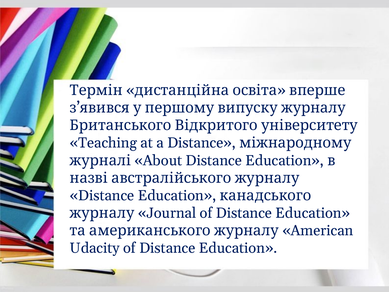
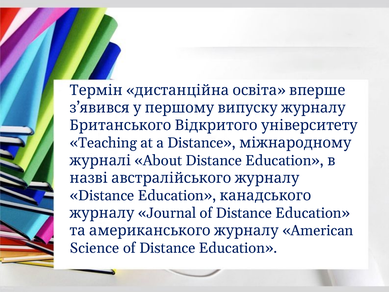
Udacity: Udacity -> Science
